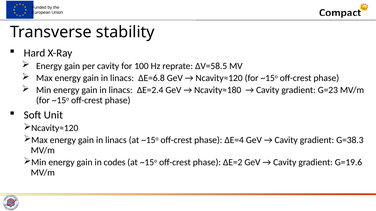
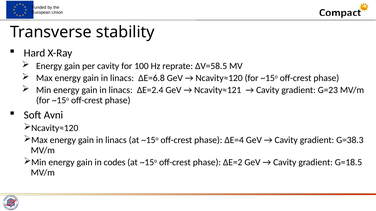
Ncavity≈180: Ncavity≈180 -> Ncavity≈121
Unit: Unit -> Avni
G=19.6: G=19.6 -> G=18.5
